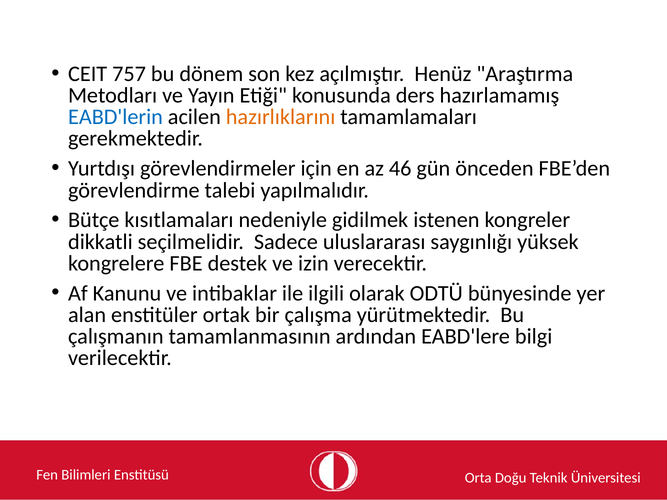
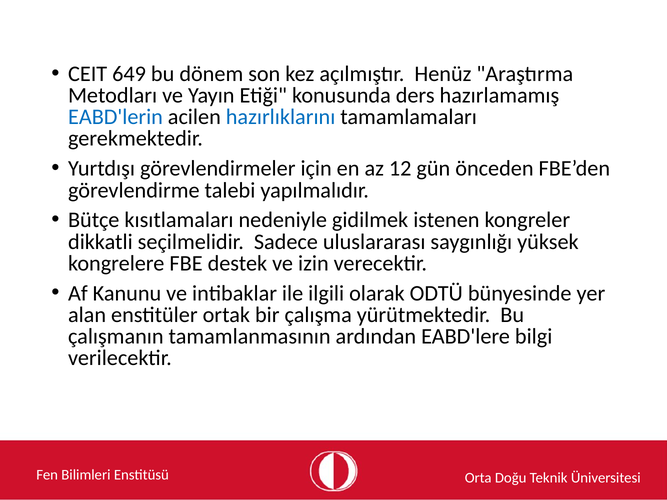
757: 757 -> 649
hazırlıklarını colour: orange -> blue
46: 46 -> 12
